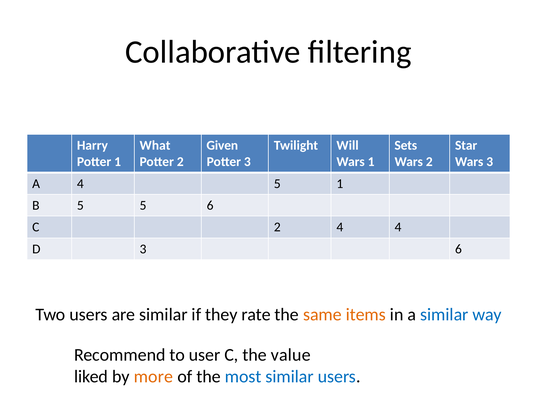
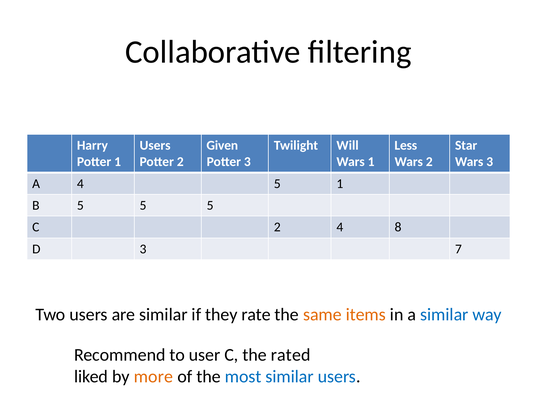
What at (155, 145): What -> Users
Sets: Sets -> Less
5 5 6: 6 -> 5
4 4: 4 -> 8
3 6: 6 -> 7
value: value -> rated
